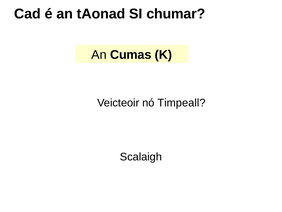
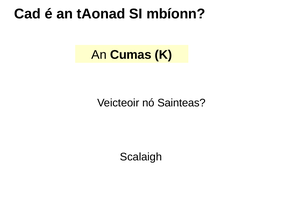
chumar: chumar -> mbíonn
Timpeall: Timpeall -> Sainteas
